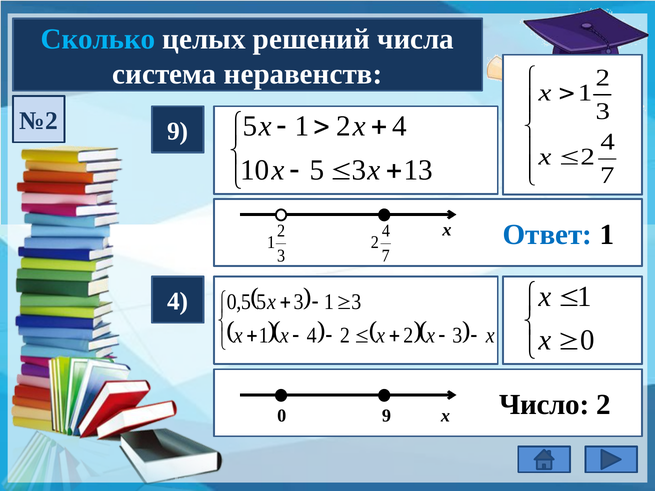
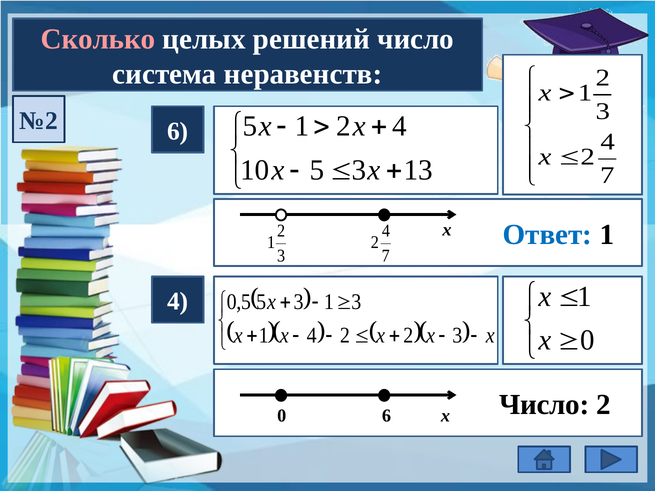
Сколько colour: light blue -> pink
решений числа: числа -> число
№2 9: 9 -> 6
0 9: 9 -> 6
